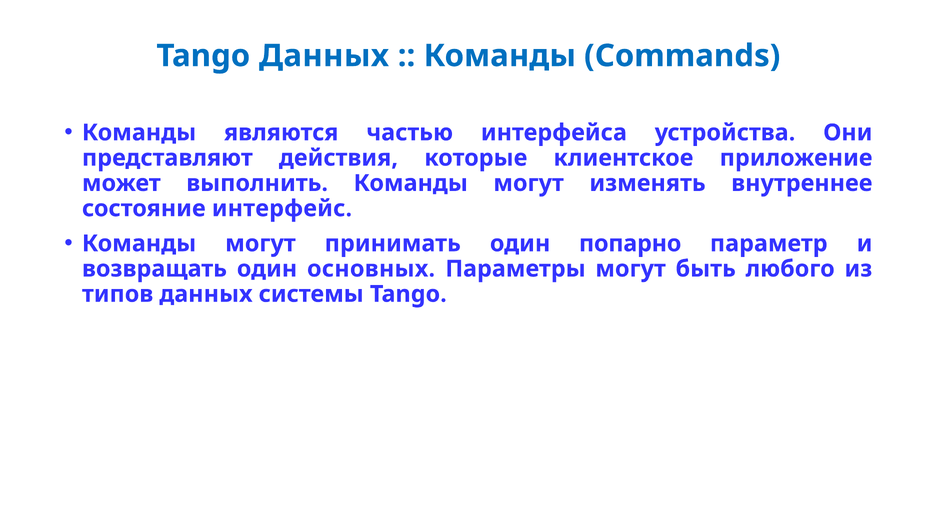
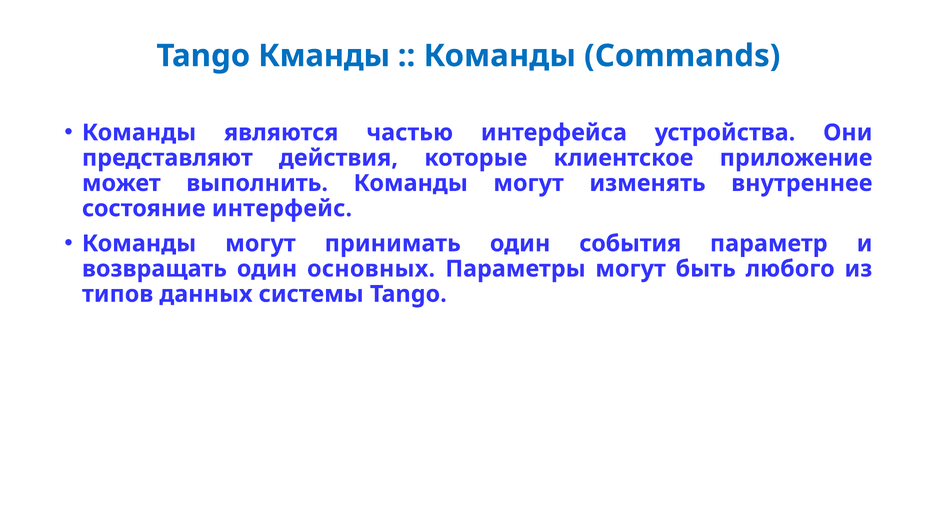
Tango Данных: Данных -> Кманды
попарно: попарно -> события
